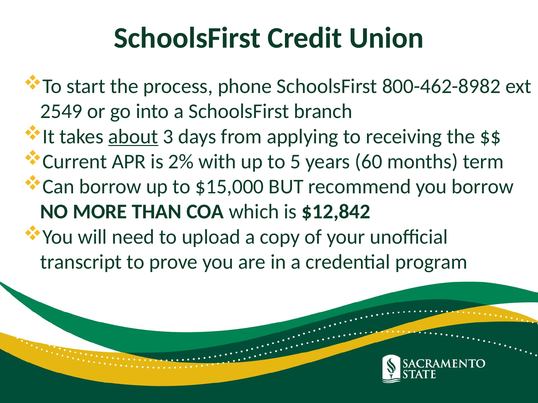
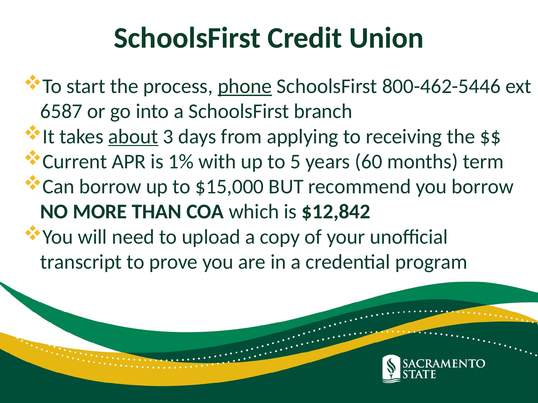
phone underline: none -> present
800-462-8982: 800-462-8982 -> 800-462-5446
2549: 2549 -> 6587
2%: 2% -> 1%
